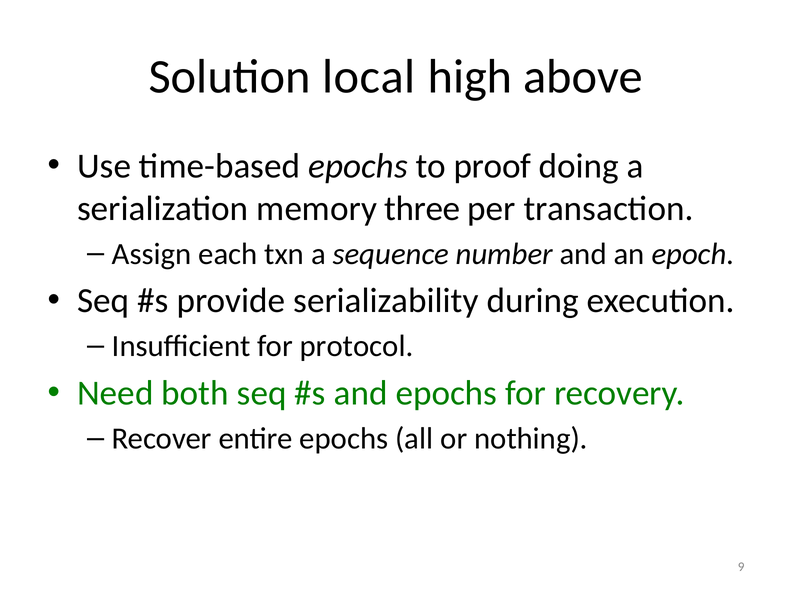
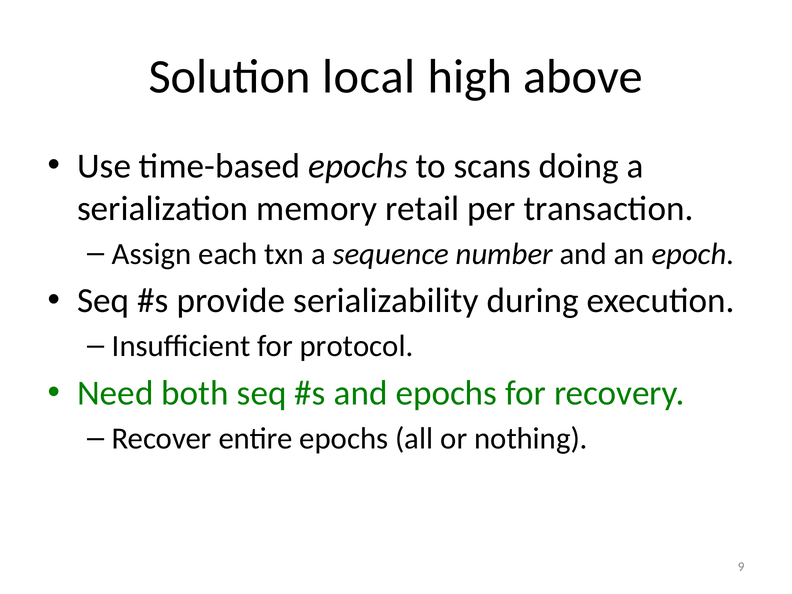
proof: proof -> scans
three: three -> retail
